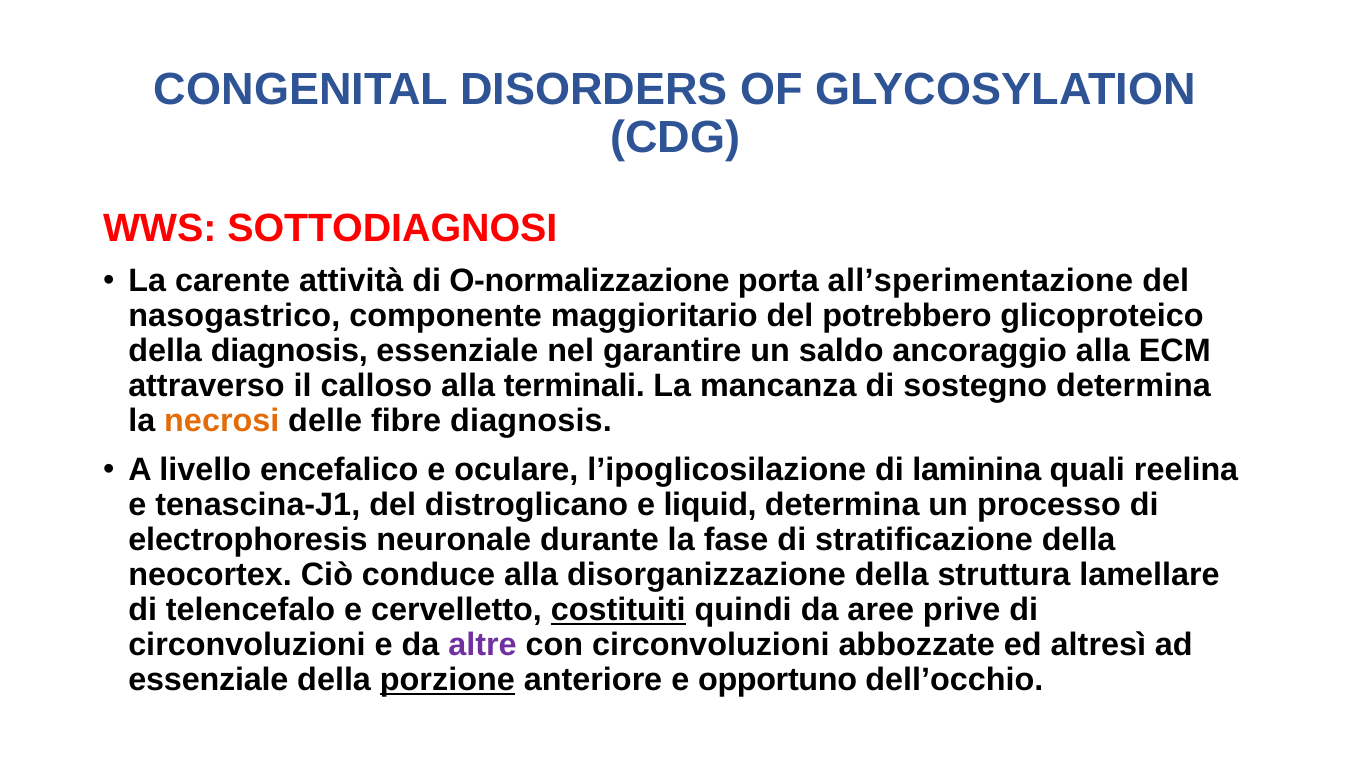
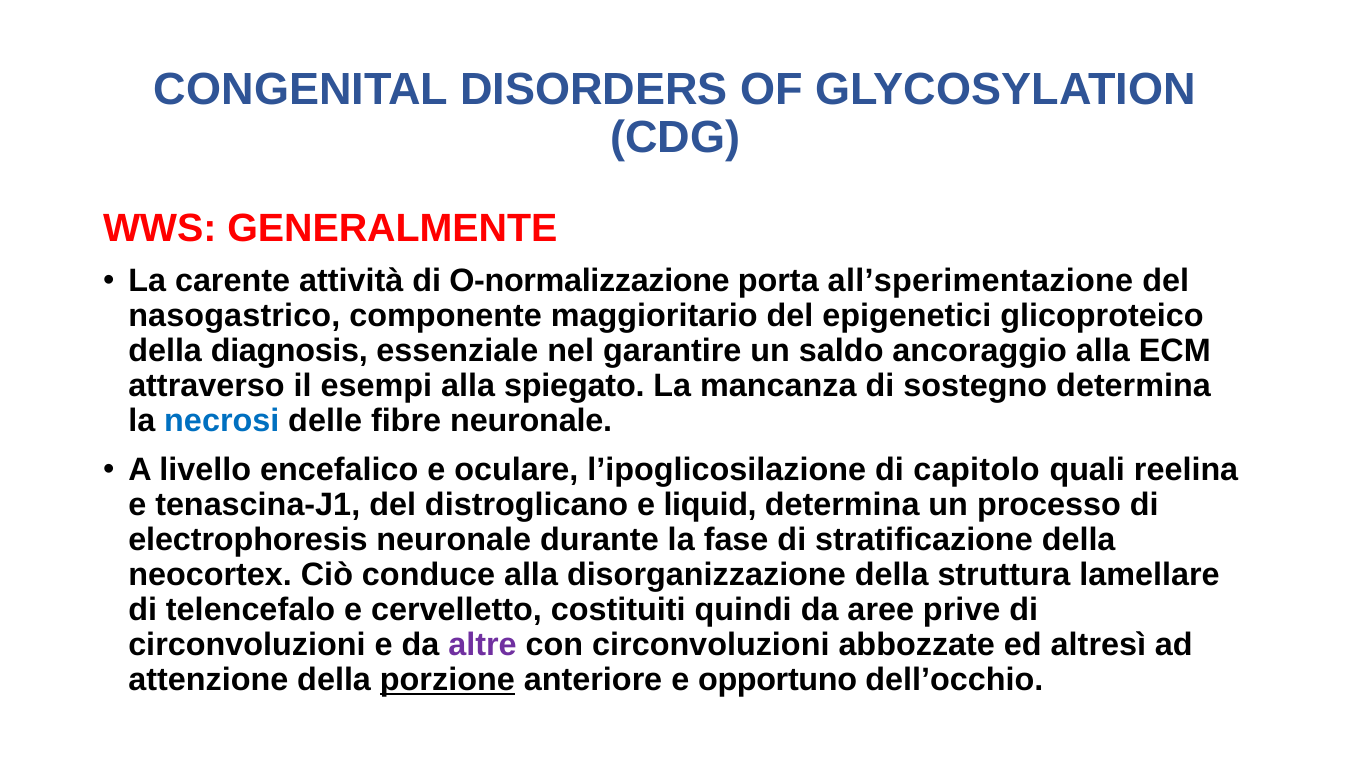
SOTTODIAGNOSI: SOTTODIAGNOSI -> GENERALMENTE
potrebbero: potrebbero -> epigenetici
calloso: calloso -> esempi
terminali: terminali -> spiegato
necrosi colour: orange -> blue
fibre diagnosis: diagnosis -> neuronale
laminina: laminina -> capitolo
costituiti underline: present -> none
essenziale at (208, 680): essenziale -> attenzione
